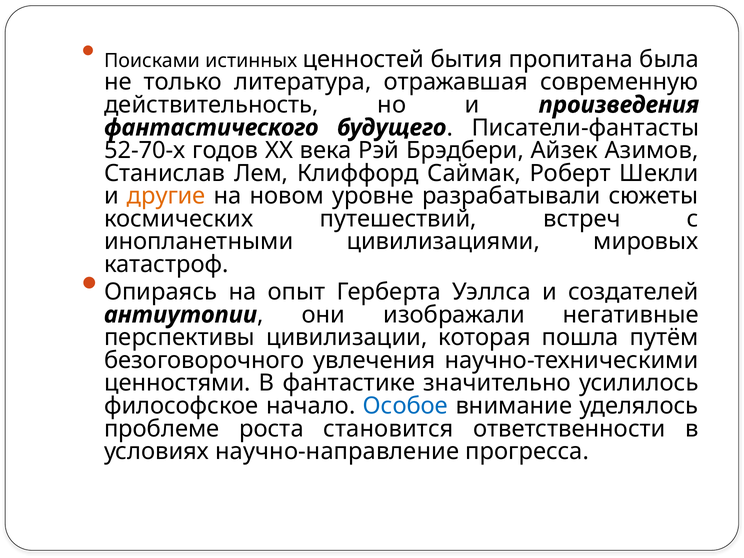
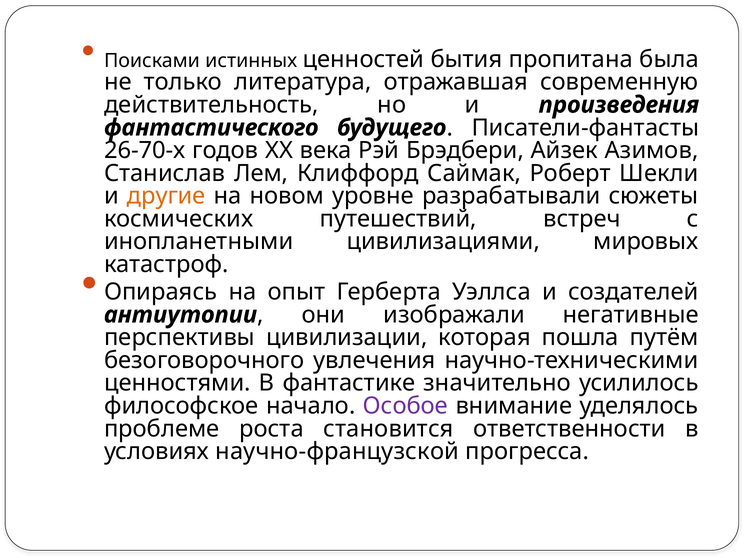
52-70-х: 52-70-х -> 26-70-х
Особое colour: blue -> purple
научно-направление: научно-направление -> научно-французской
